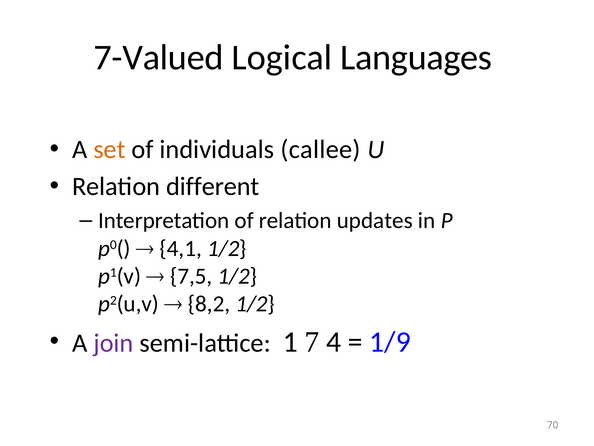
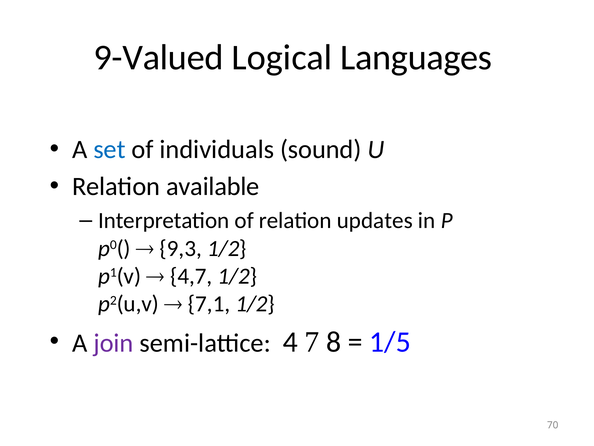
7-Valued: 7-Valued -> 9-Valued
set colour: orange -> blue
callee: callee -> sound
different: different -> available
4,1: 4,1 -> 9,3
7,5: 7,5 -> 4,7
8,2: 8,2 -> 7,1
1: 1 -> 4
4: 4 -> 8
1/9: 1/9 -> 1/5
